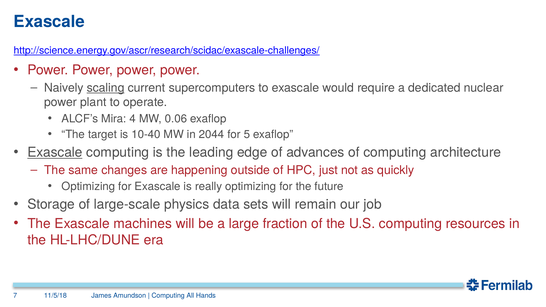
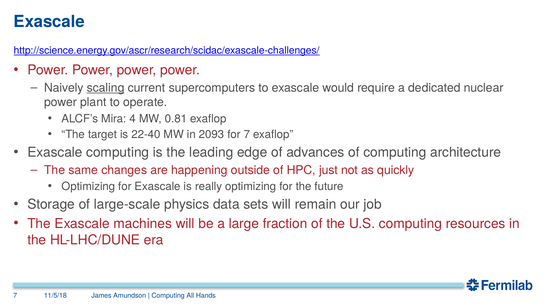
0.06: 0.06 -> 0.81
10-40: 10-40 -> 22-40
2044: 2044 -> 2093
for 5: 5 -> 7
Exascale at (55, 153) underline: present -> none
